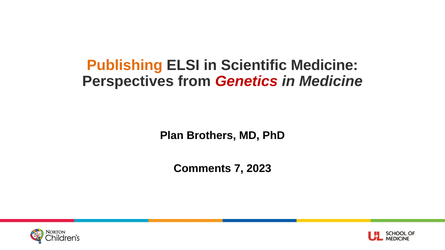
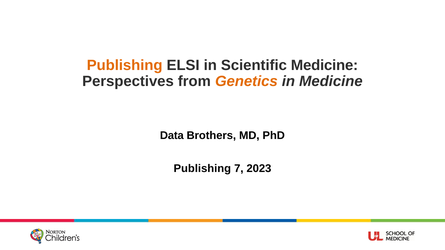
Genetics colour: red -> orange
Plan: Plan -> Data
Comments at (202, 169): Comments -> Publishing
